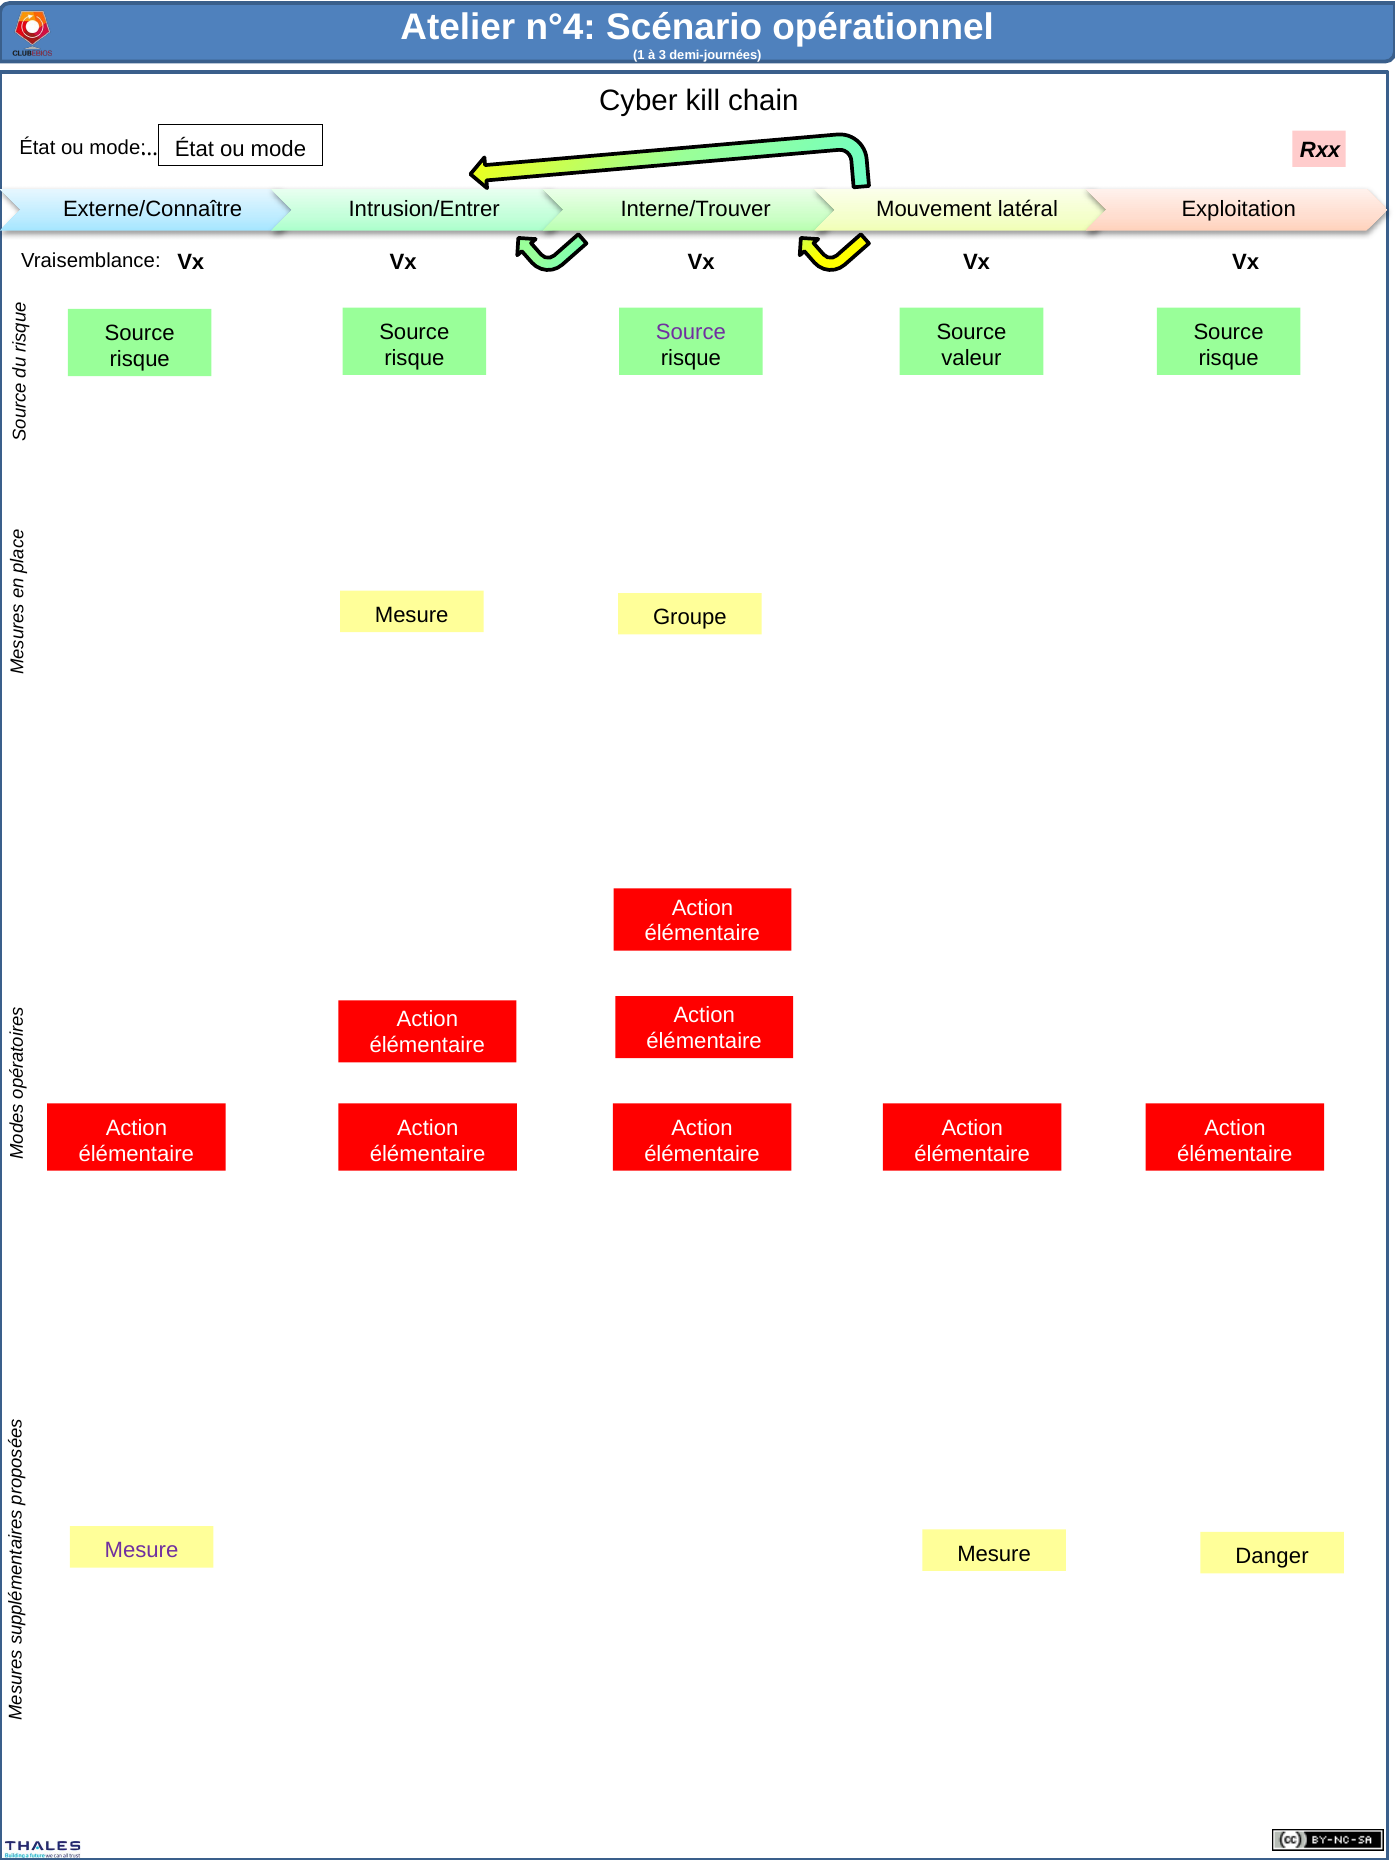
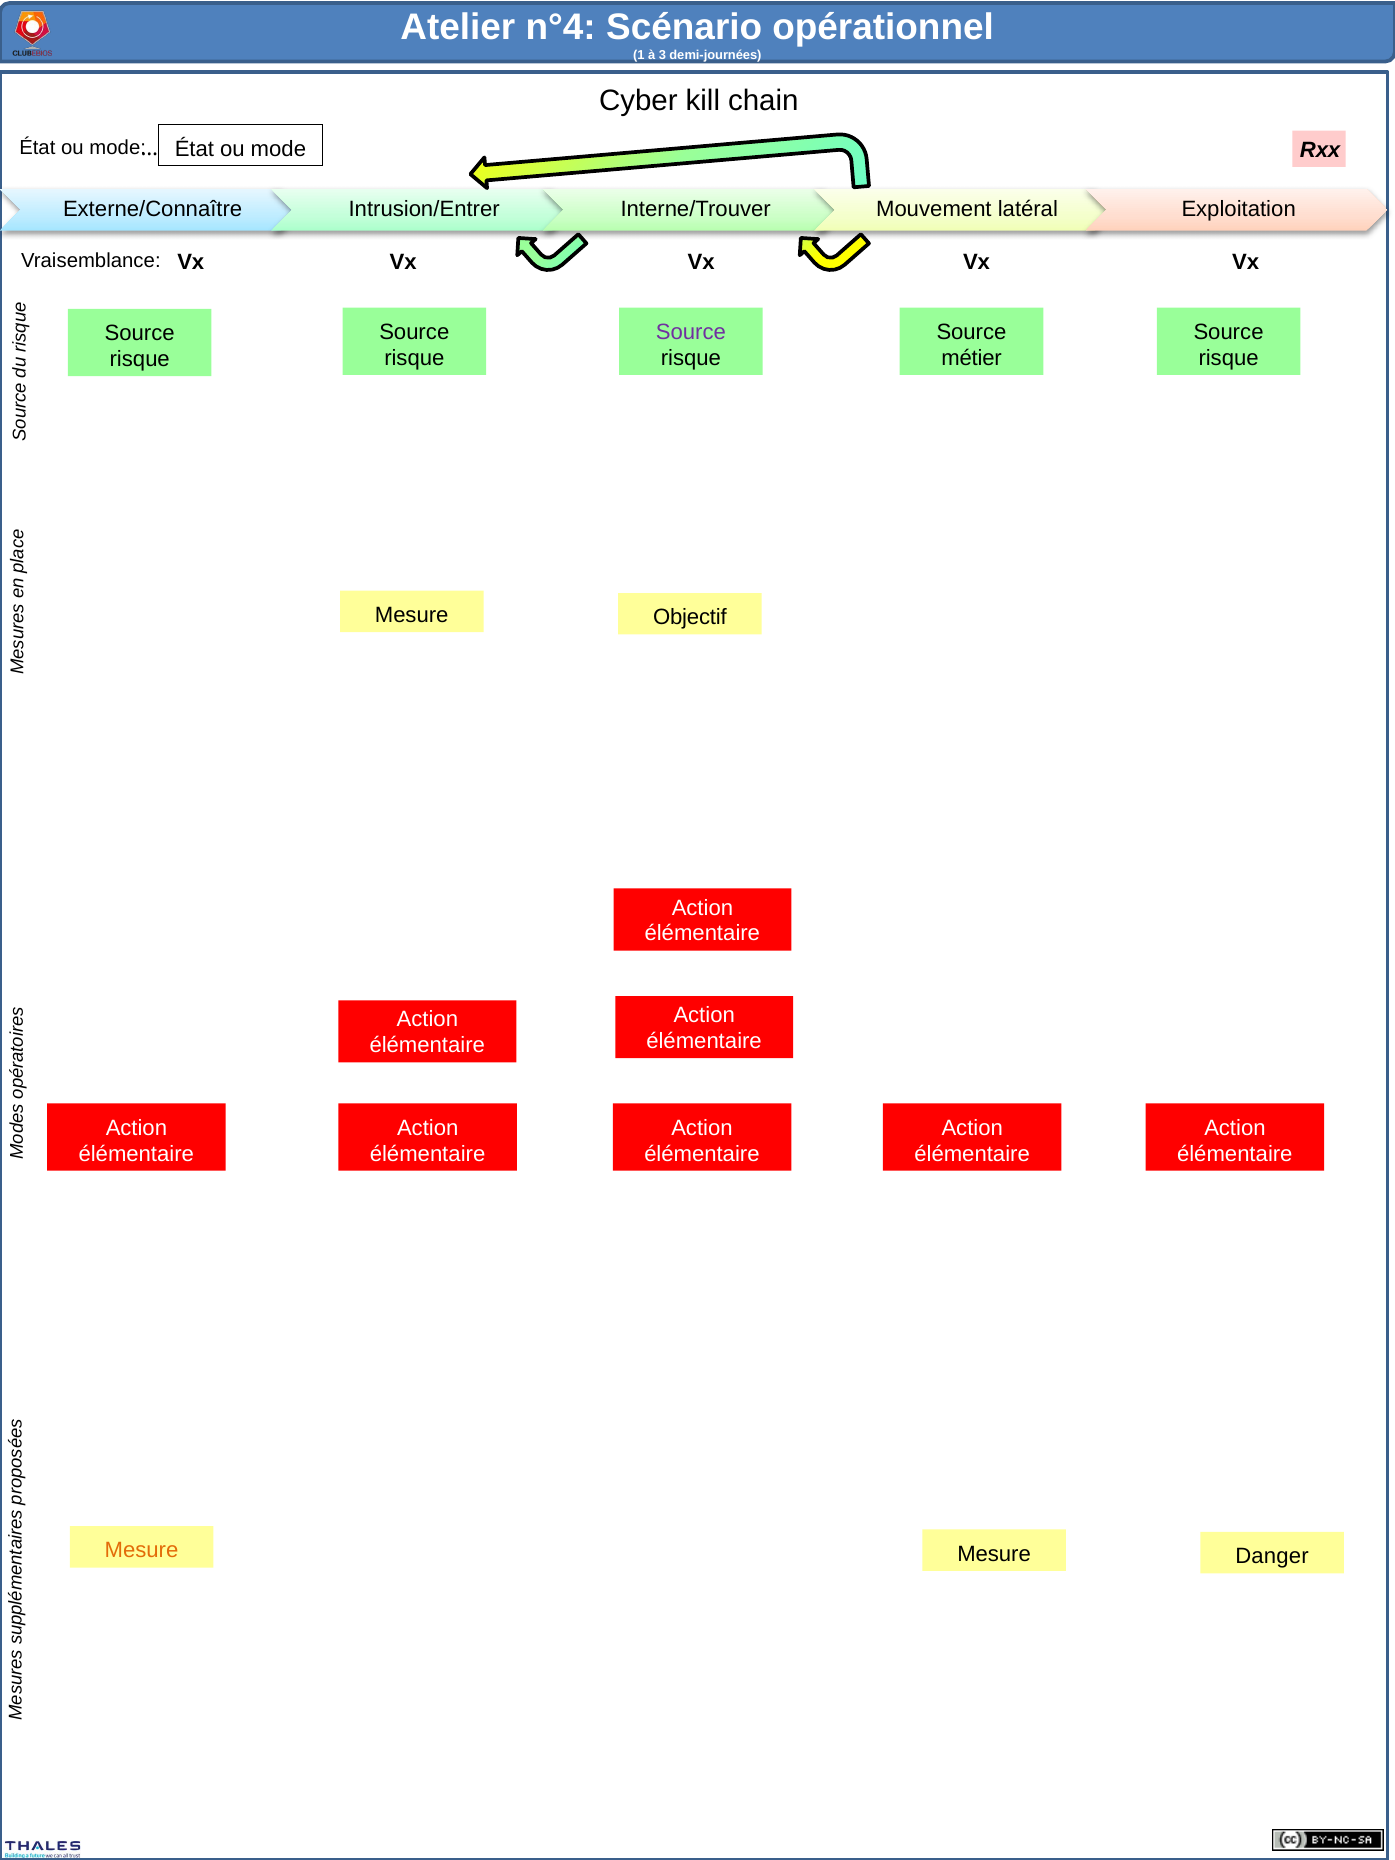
valeur: valeur -> métier
Groupe: Groupe -> Objectif
Mesure at (142, 1551) colour: purple -> orange
